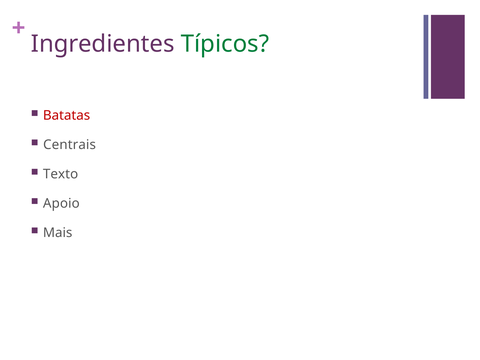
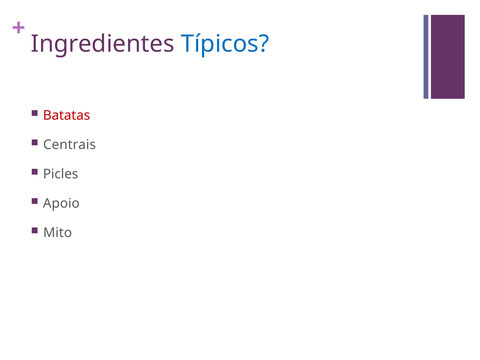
Típicos colour: green -> blue
Texto: Texto -> Picles
Mais: Mais -> Mito
